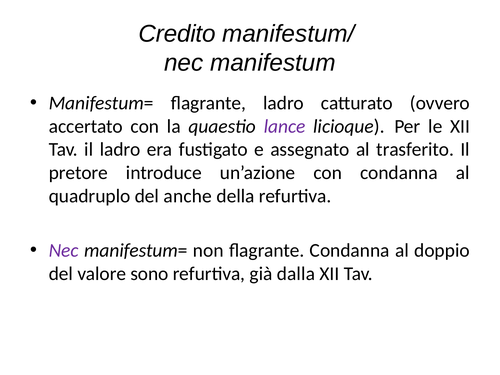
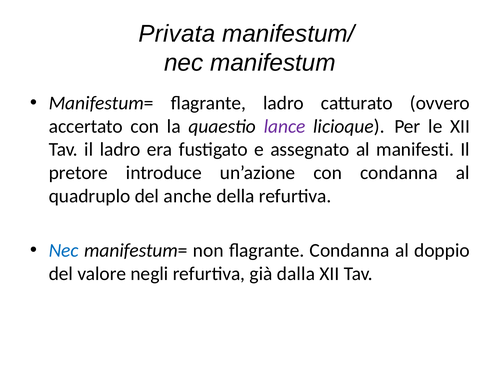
Credito: Credito -> Privata
trasferito: trasferito -> manifesti
Nec at (64, 251) colour: purple -> blue
sono: sono -> negli
